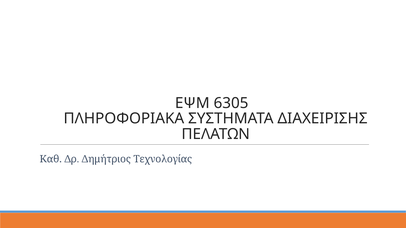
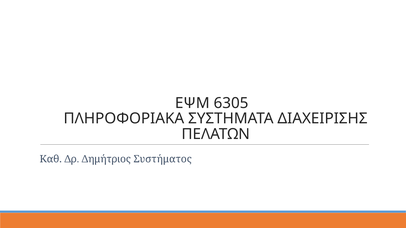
Τεχνολογίας: Τεχνολογίας -> Συστήματος
